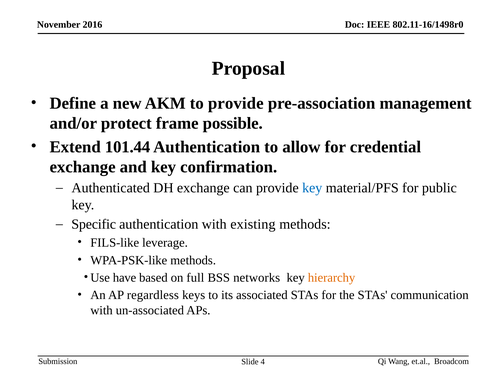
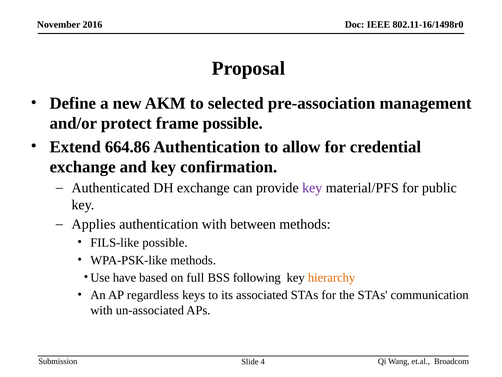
to provide: provide -> selected
101.44: 101.44 -> 664.86
key at (312, 188) colour: blue -> purple
Specific: Specific -> Applies
existing: existing -> between
FILS-like leverage: leverage -> possible
networks: networks -> following
